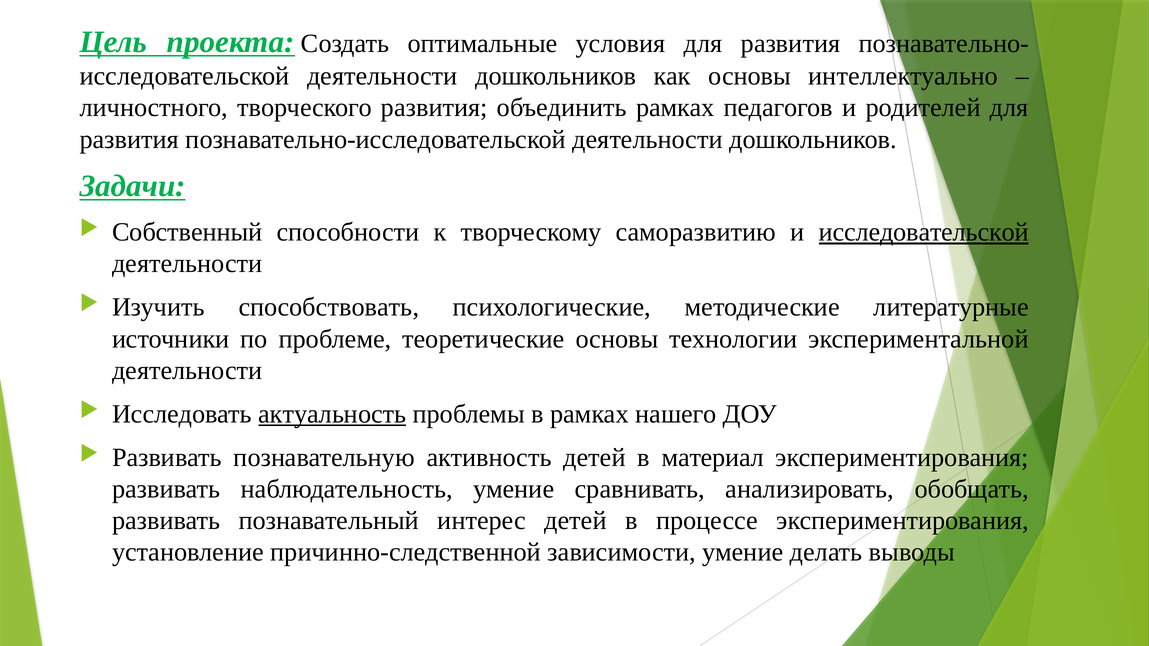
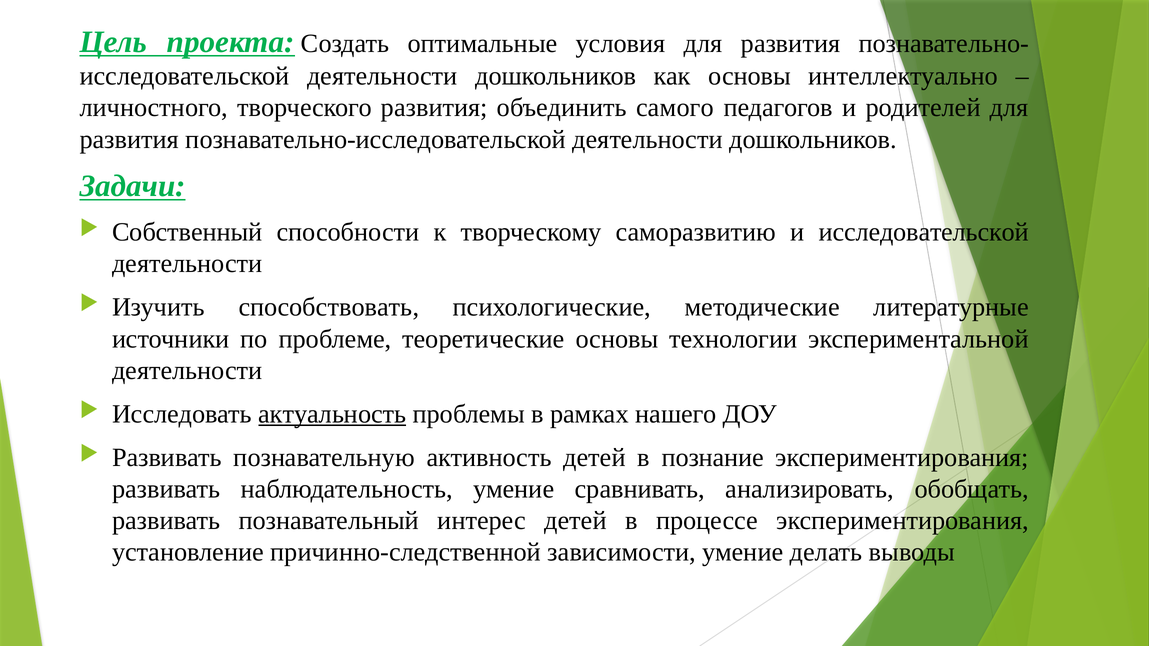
объединить рамках: рамках -> самого
исследовательской at (924, 232) underline: present -> none
материал: материал -> познание
